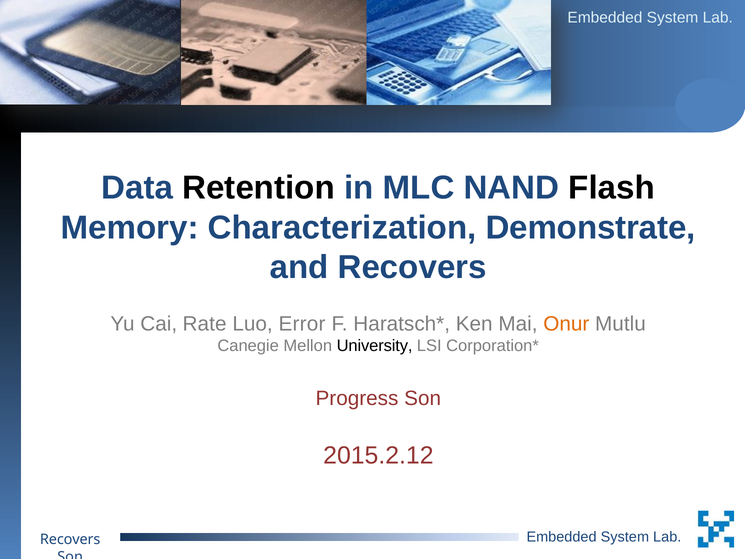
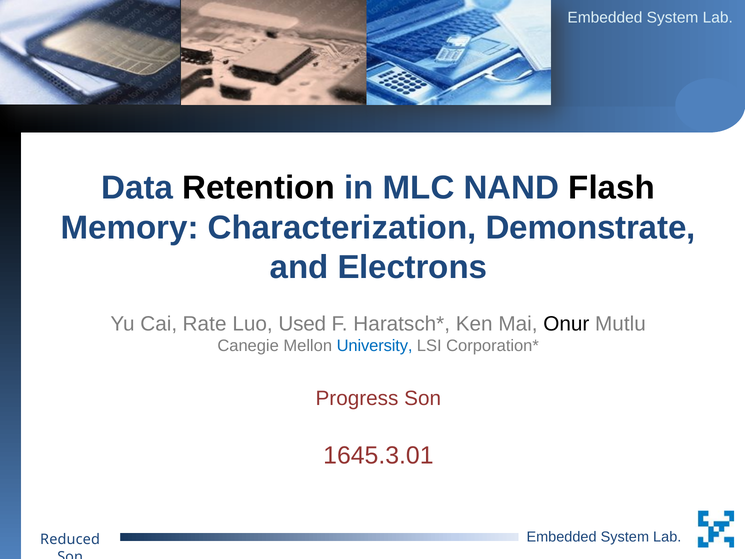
and Recovers: Recovers -> Electrons
Error: Error -> Used
Onur colour: orange -> black
University colour: black -> blue
2015.2.12: 2015.2.12 -> 1645.3.01
Recovers at (70, 539): Recovers -> Reduced
